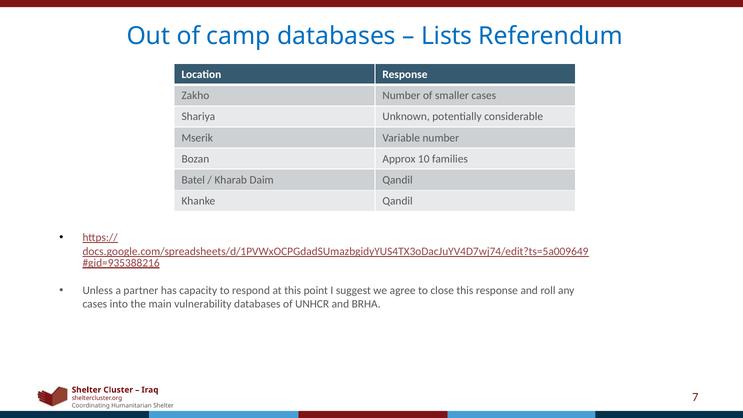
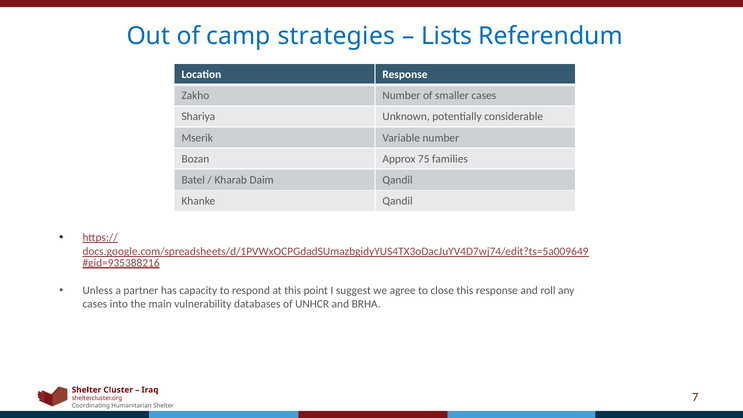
camp databases: databases -> strategies
10: 10 -> 75
